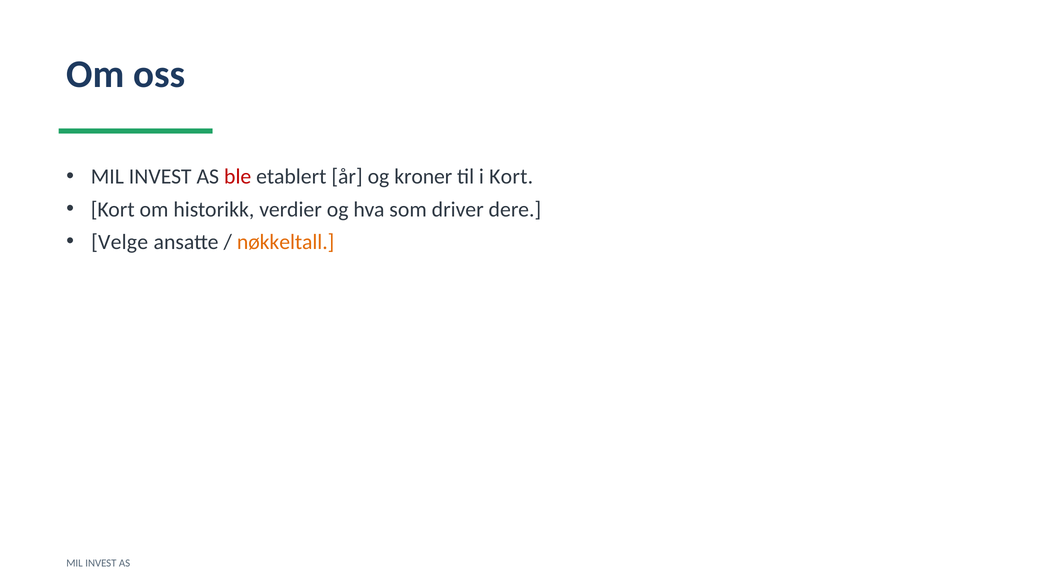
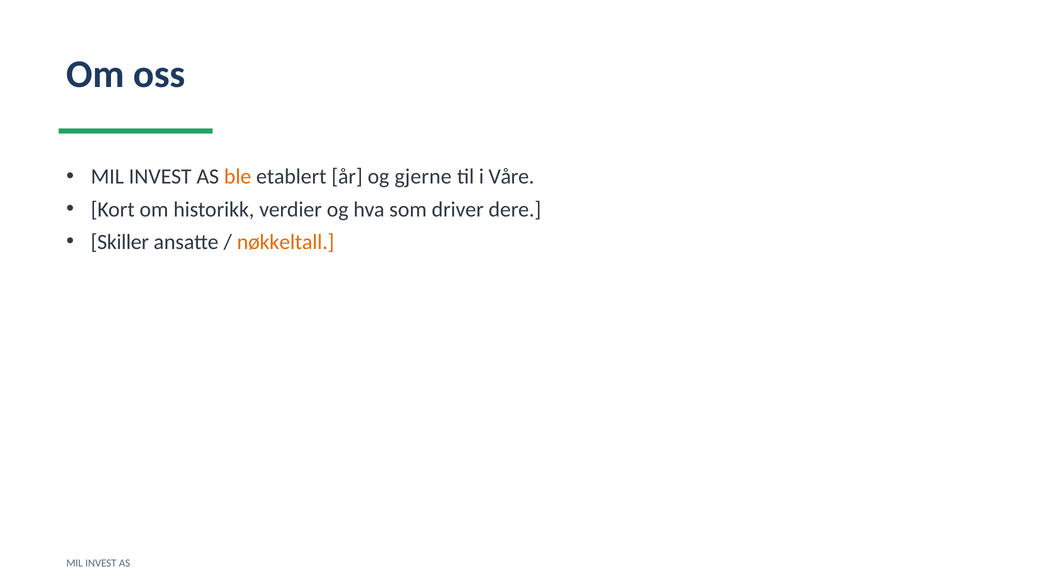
ble colour: red -> orange
kroner: kroner -> gjerne
i Kort: Kort -> Våre
Velge: Velge -> Skiller
